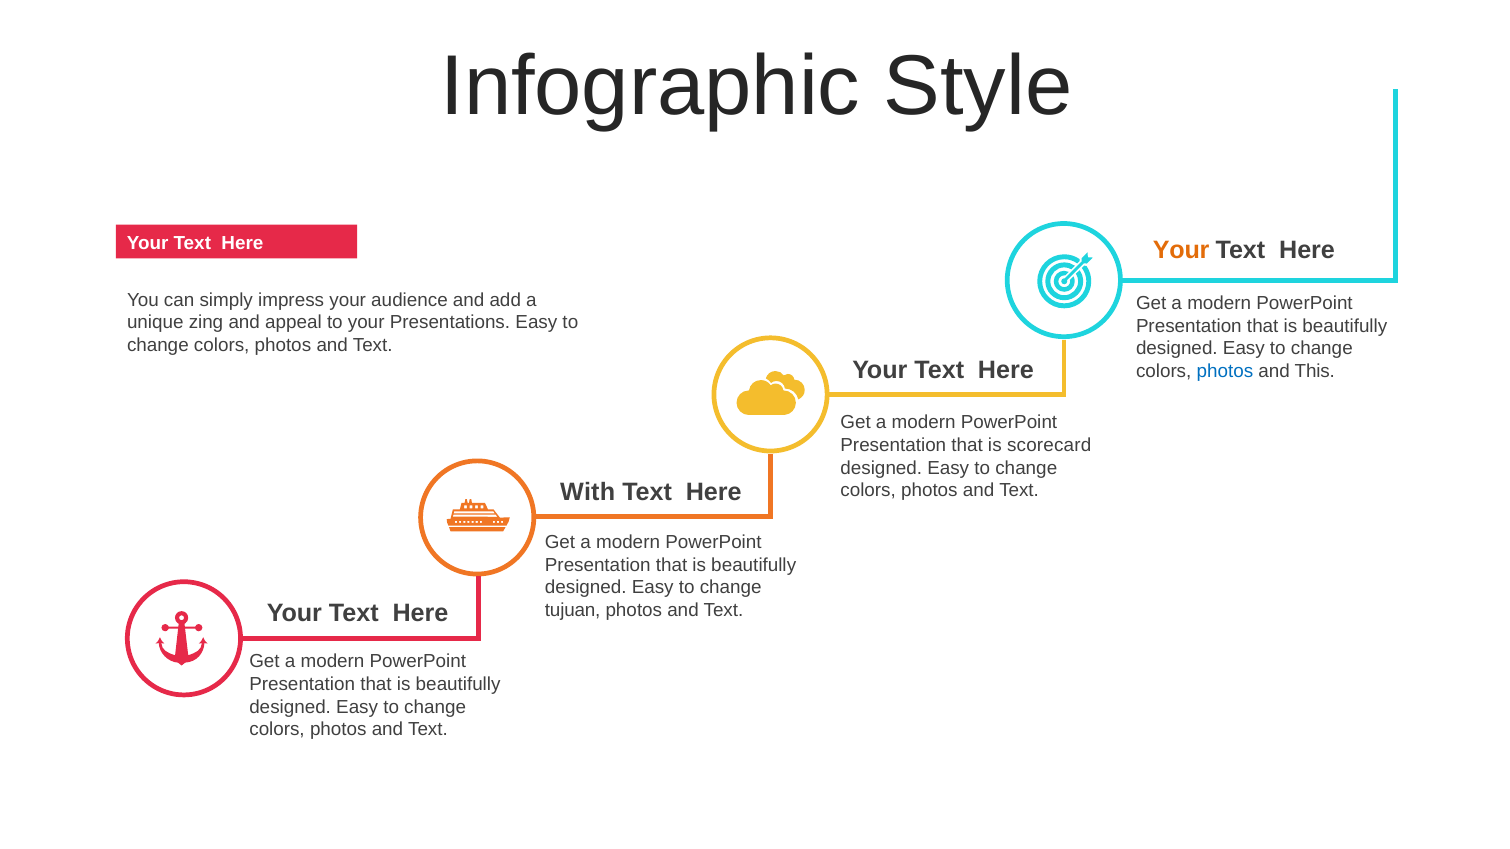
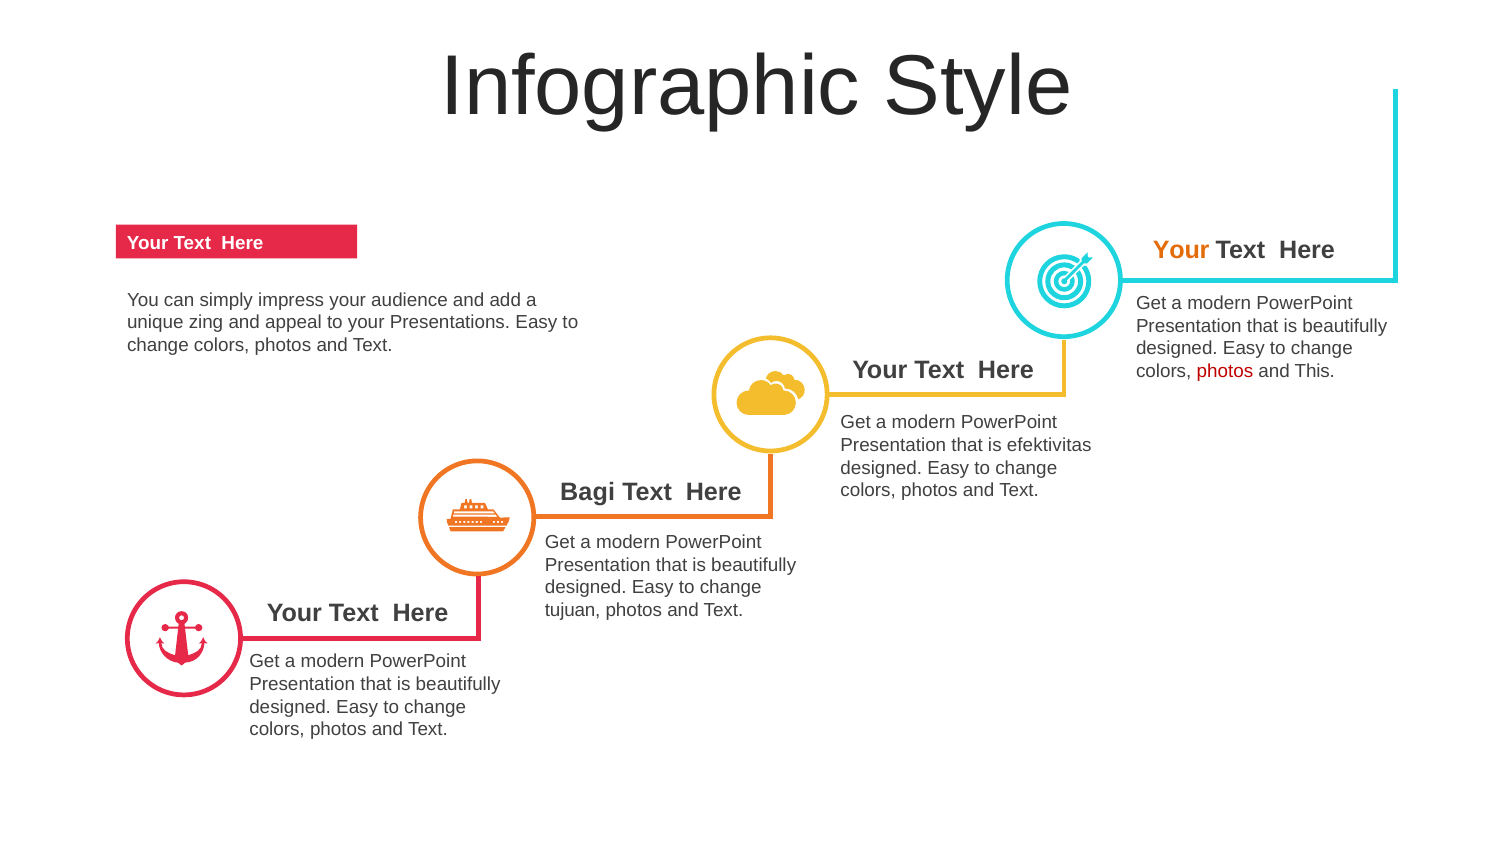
photos at (1225, 371) colour: blue -> red
scorecard: scorecard -> efektivitas
With: With -> Bagi
